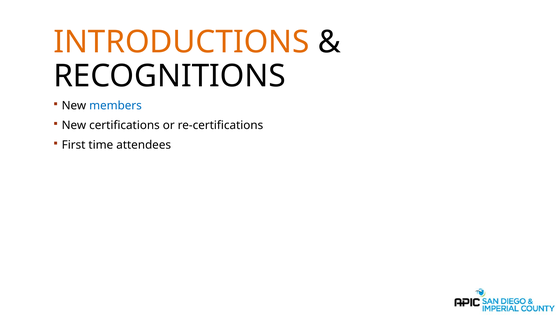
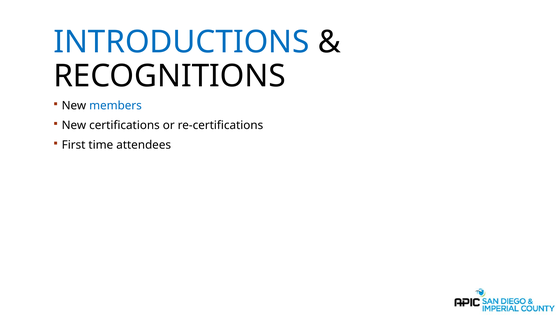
INTRODUCTIONS colour: orange -> blue
